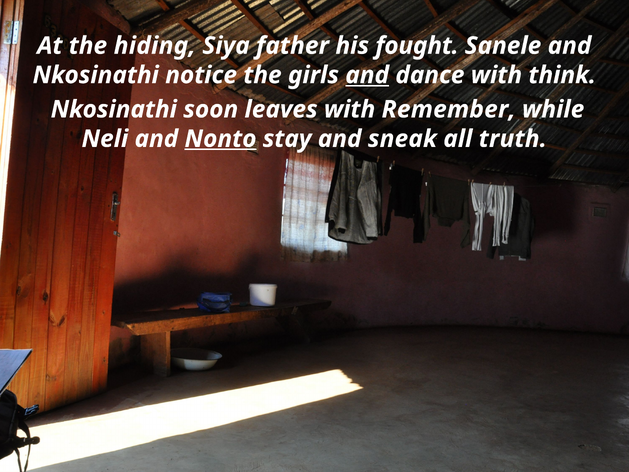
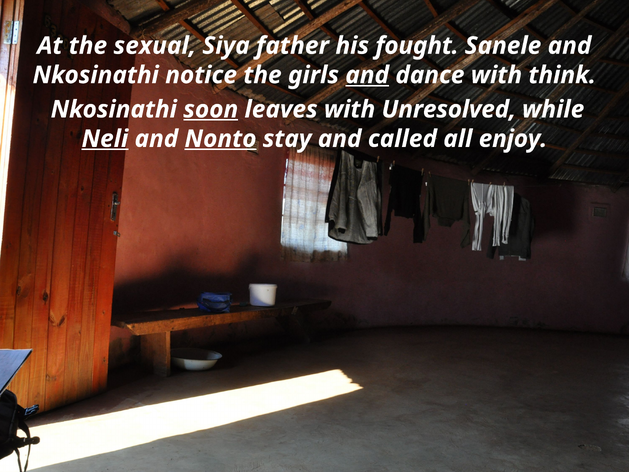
hiding: hiding -> sexual
soon underline: none -> present
Remember: Remember -> Unresolved
Neli underline: none -> present
sneak: sneak -> called
truth: truth -> enjoy
